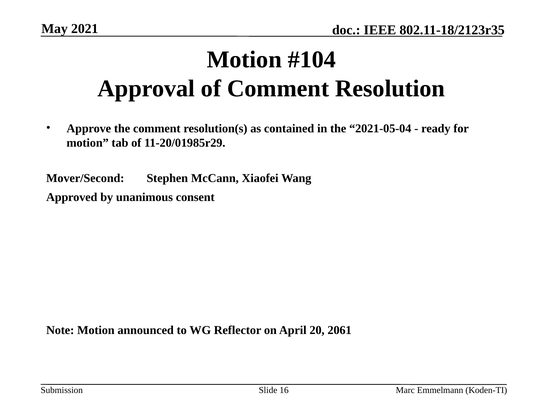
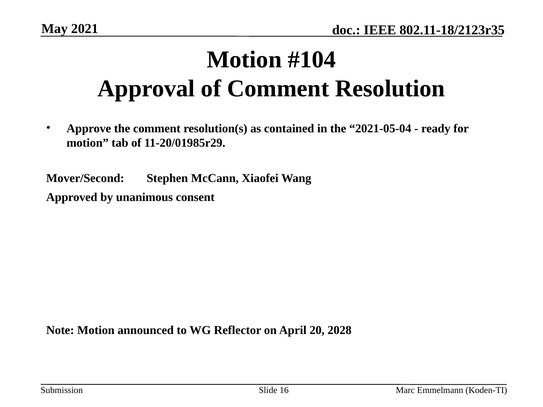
2061: 2061 -> 2028
